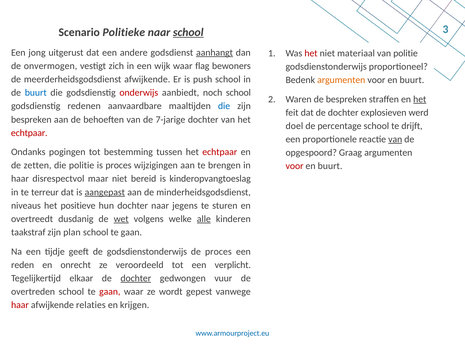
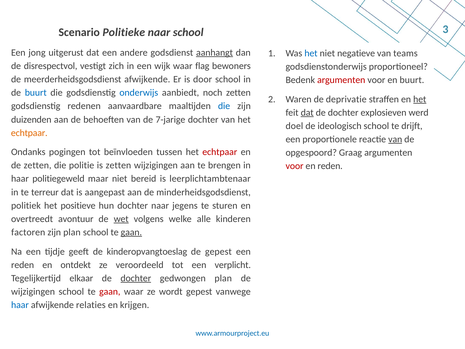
school at (188, 32) underline: present -> none
het at (311, 53) colour: red -> blue
materiaal: materiaal -> negatieve
van politie: politie -> teams
onvermogen: onvermogen -> disrespectvol
push: push -> door
argumenten at (341, 80) colour: orange -> red
onderwijs colour: red -> blue
noch school: school -> zetten
de bespreken: bespreken -> deprivatie
dat at (307, 112) underline: none -> present
bespreken at (31, 119): bespreken -> duizenden
percentage: percentage -> ideologisch
echtpaar at (29, 133) colour: red -> orange
bestemming: bestemming -> beïnvloeden
is proces: proces -> zetten
buurt at (330, 166): buurt -> reden
disrespectvol: disrespectvol -> politiegeweld
kinderopvangtoeslag: kinderopvangtoeslag -> leerplichtambtenaar
aangepast underline: present -> none
niveaus: niveaus -> politiek
dusdanig: dusdanig -> avontuur
alle underline: present -> none
taakstraf: taakstraf -> factoren
gaan at (131, 232) underline: none -> present
de godsdienstonderwijs: godsdienstonderwijs -> kinderopvangtoeslag
de proces: proces -> gepest
onrecht: onrecht -> ontdekt
gedwongen vuur: vuur -> plan
overtreden at (33, 291): overtreden -> wijzigingen
haar at (20, 305) colour: red -> blue
